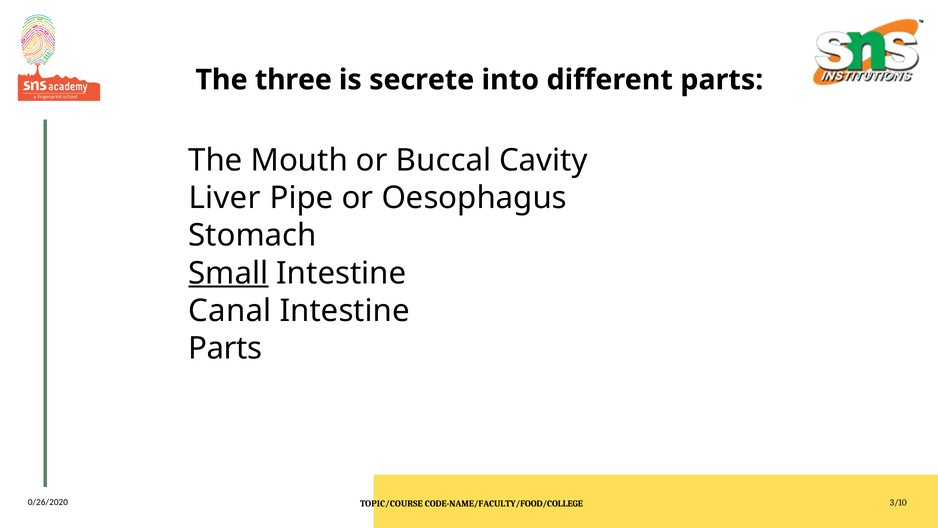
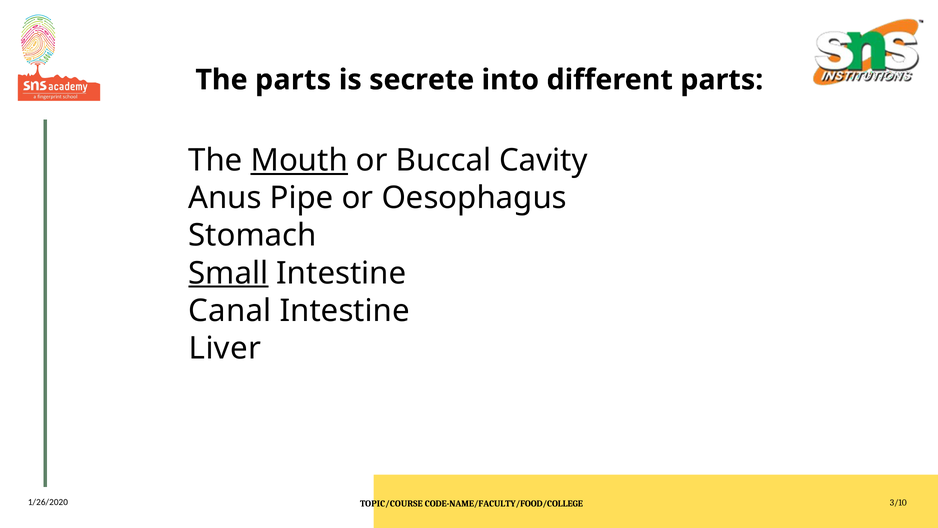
The three: three -> parts
Mouth underline: none -> present
Liver: Liver -> Anus
Parts at (225, 348): Parts -> Liver
0/26/2020: 0/26/2020 -> 1/26/2020
